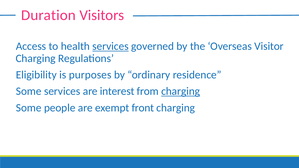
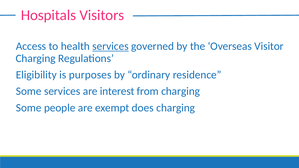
Duration: Duration -> Hospitals
charging at (181, 91) underline: present -> none
front: front -> does
